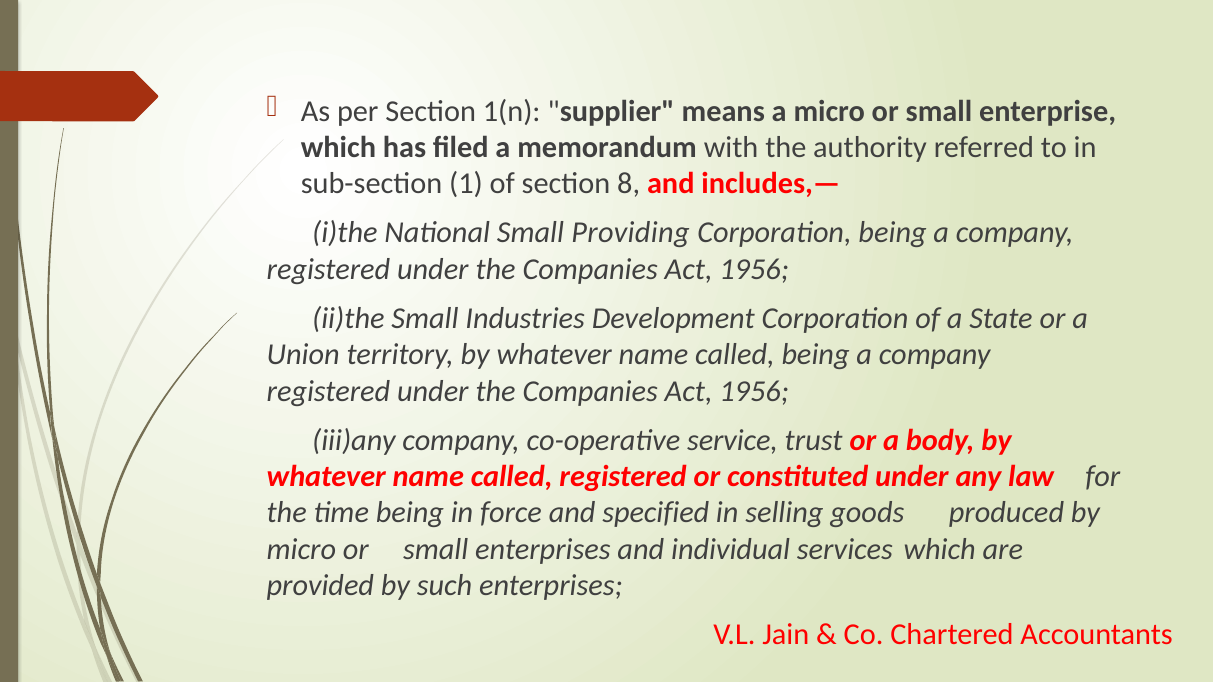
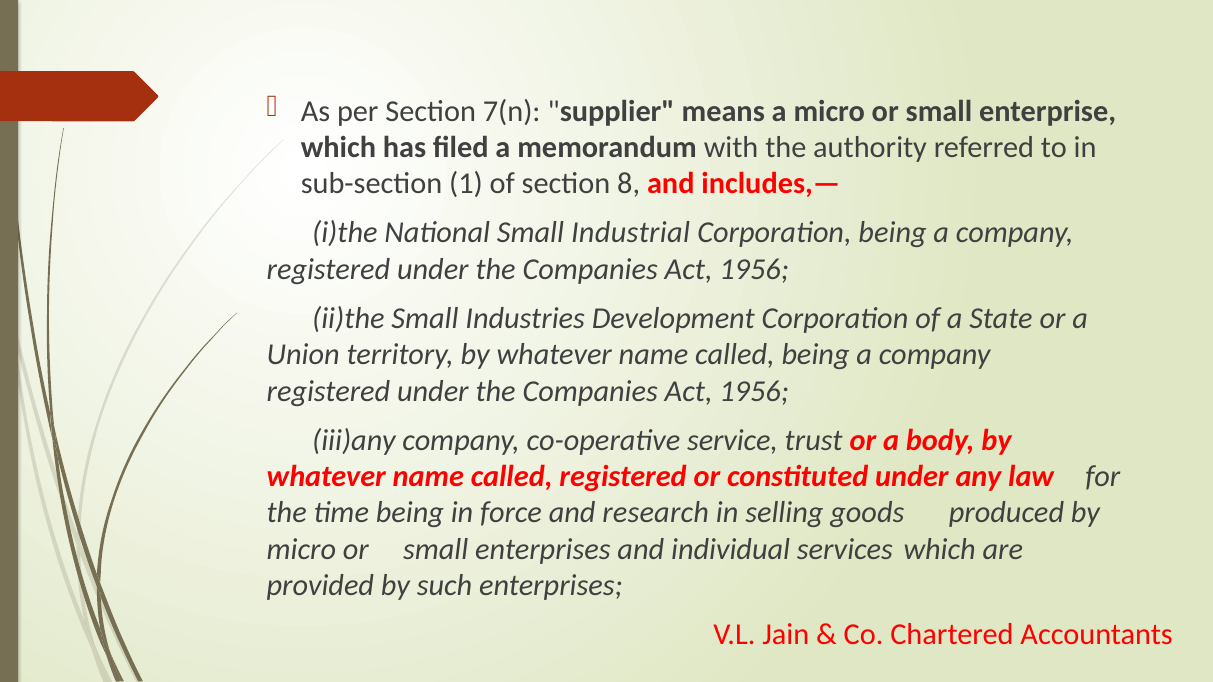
1(n: 1(n -> 7(n
Providing: Providing -> Industrial
specified: specified -> research
